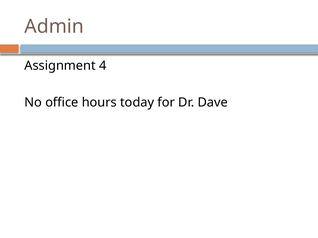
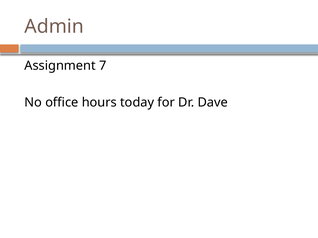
4: 4 -> 7
